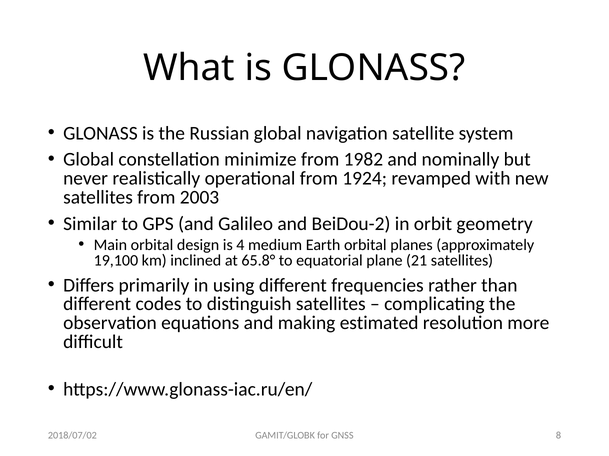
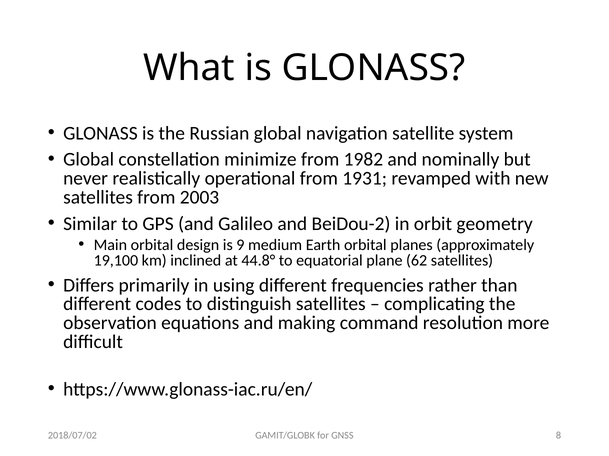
1924: 1924 -> 1931
4: 4 -> 9
65.8°: 65.8° -> 44.8°
21: 21 -> 62
estimated: estimated -> command
